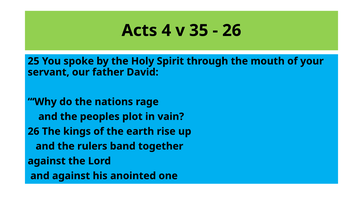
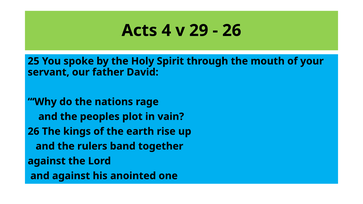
35: 35 -> 29
